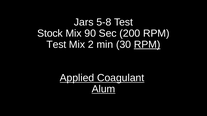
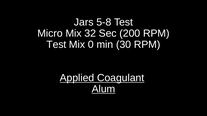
Stock: Stock -> Micro
90: 90 -> 32
2: 2 -> 0
RPM at (147, 45) underline: present -> none
